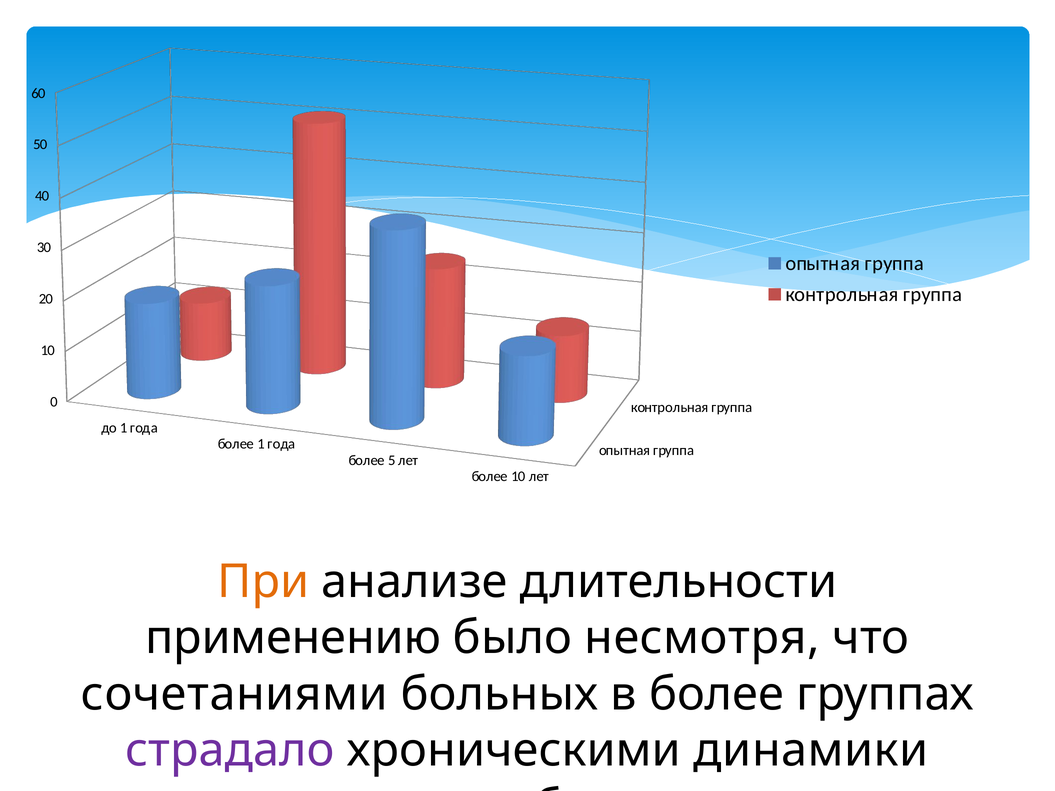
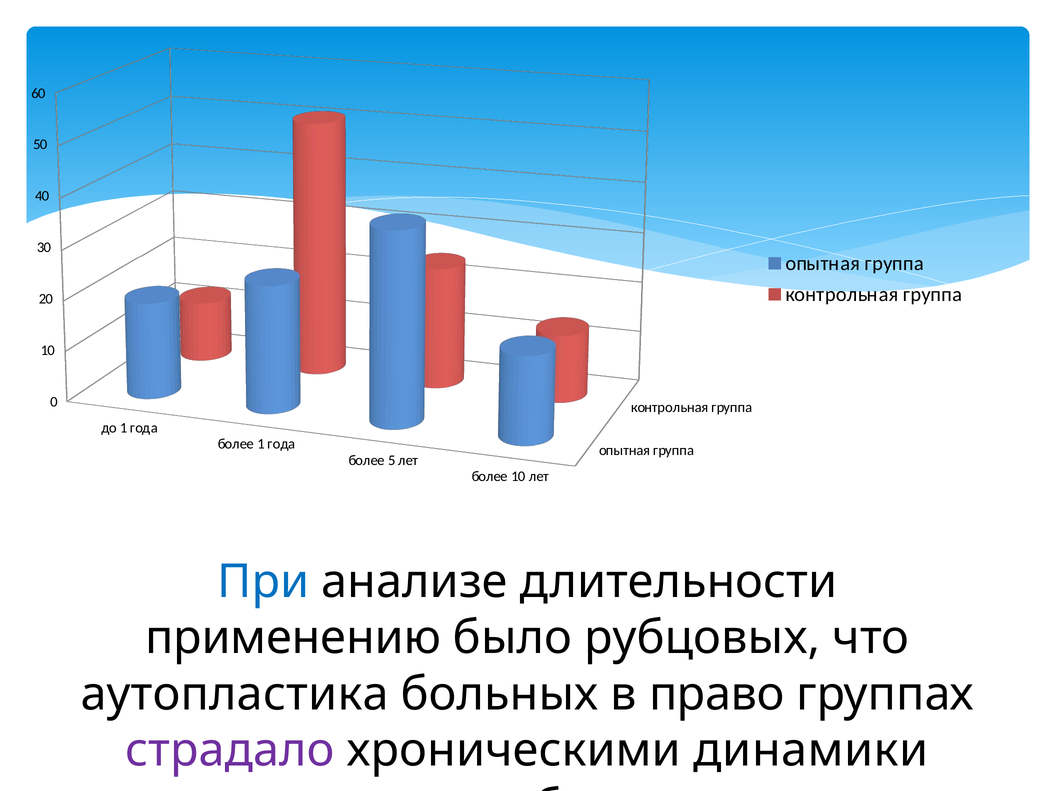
При colour: orange -> blue
несмотря: несмотря -> рубцовых
сочетаниями: сочетаниями -> аутопластика
в более: более -> право
